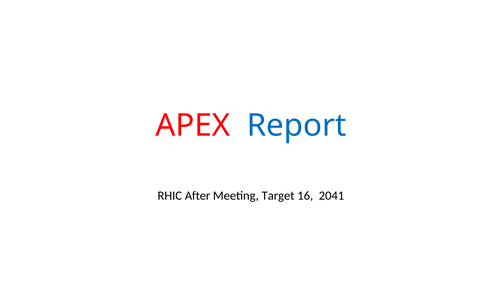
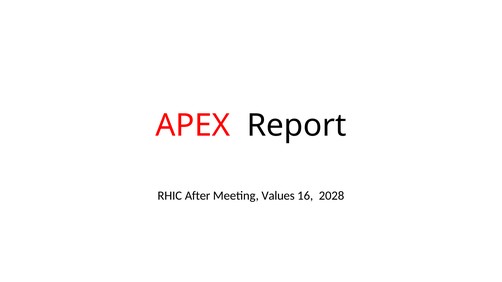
Report colour: blue -> black
Target: Target -> Values
2041: 2041 -> 2028
